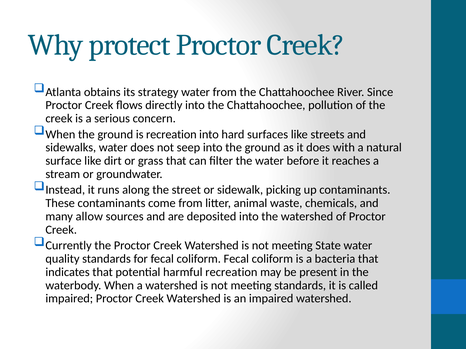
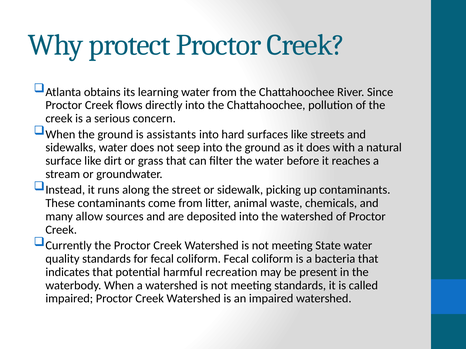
strategy: strategy -> learning
is recreation: recreation -> assistants
